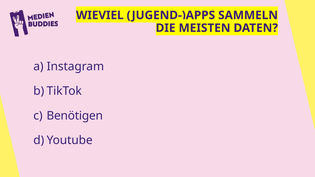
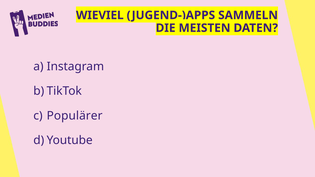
Benötigen: Benötigen -> Populärer
